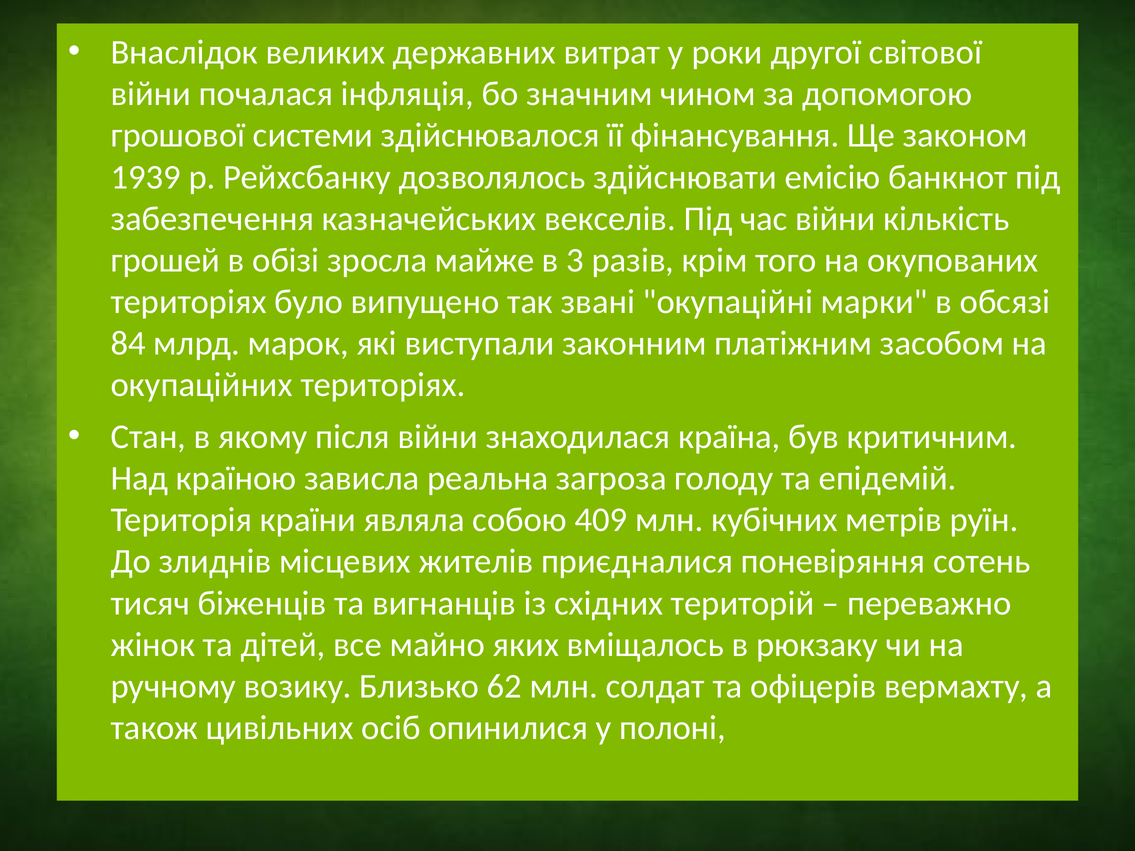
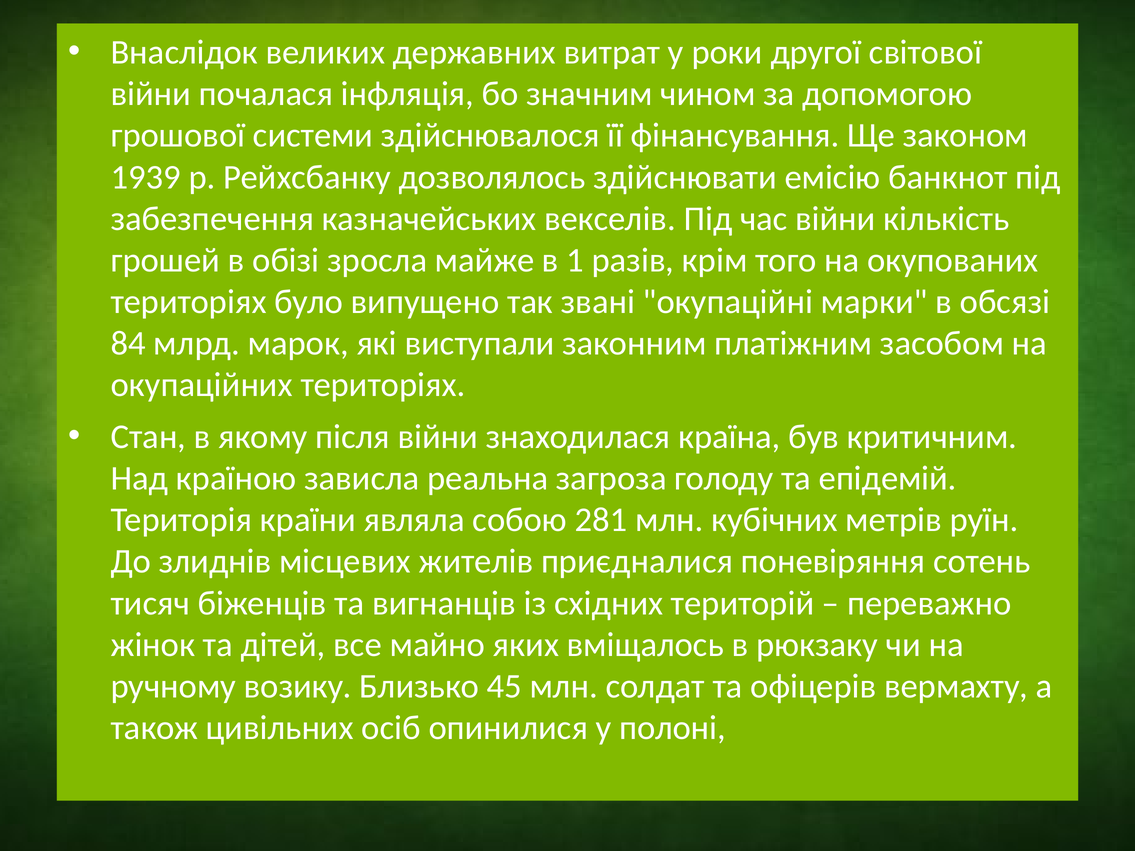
3: 3 -> 1
409: 409 -> 281
62: 62 -> 45
